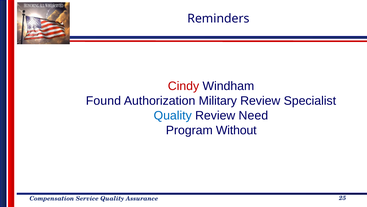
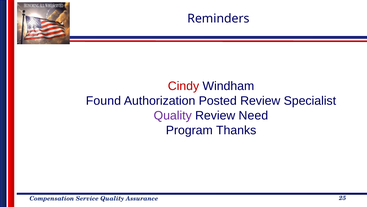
Military: Military -> Posted
Quality at (173, 115) colour: blue -> purple
Without: Without -> Thanks
